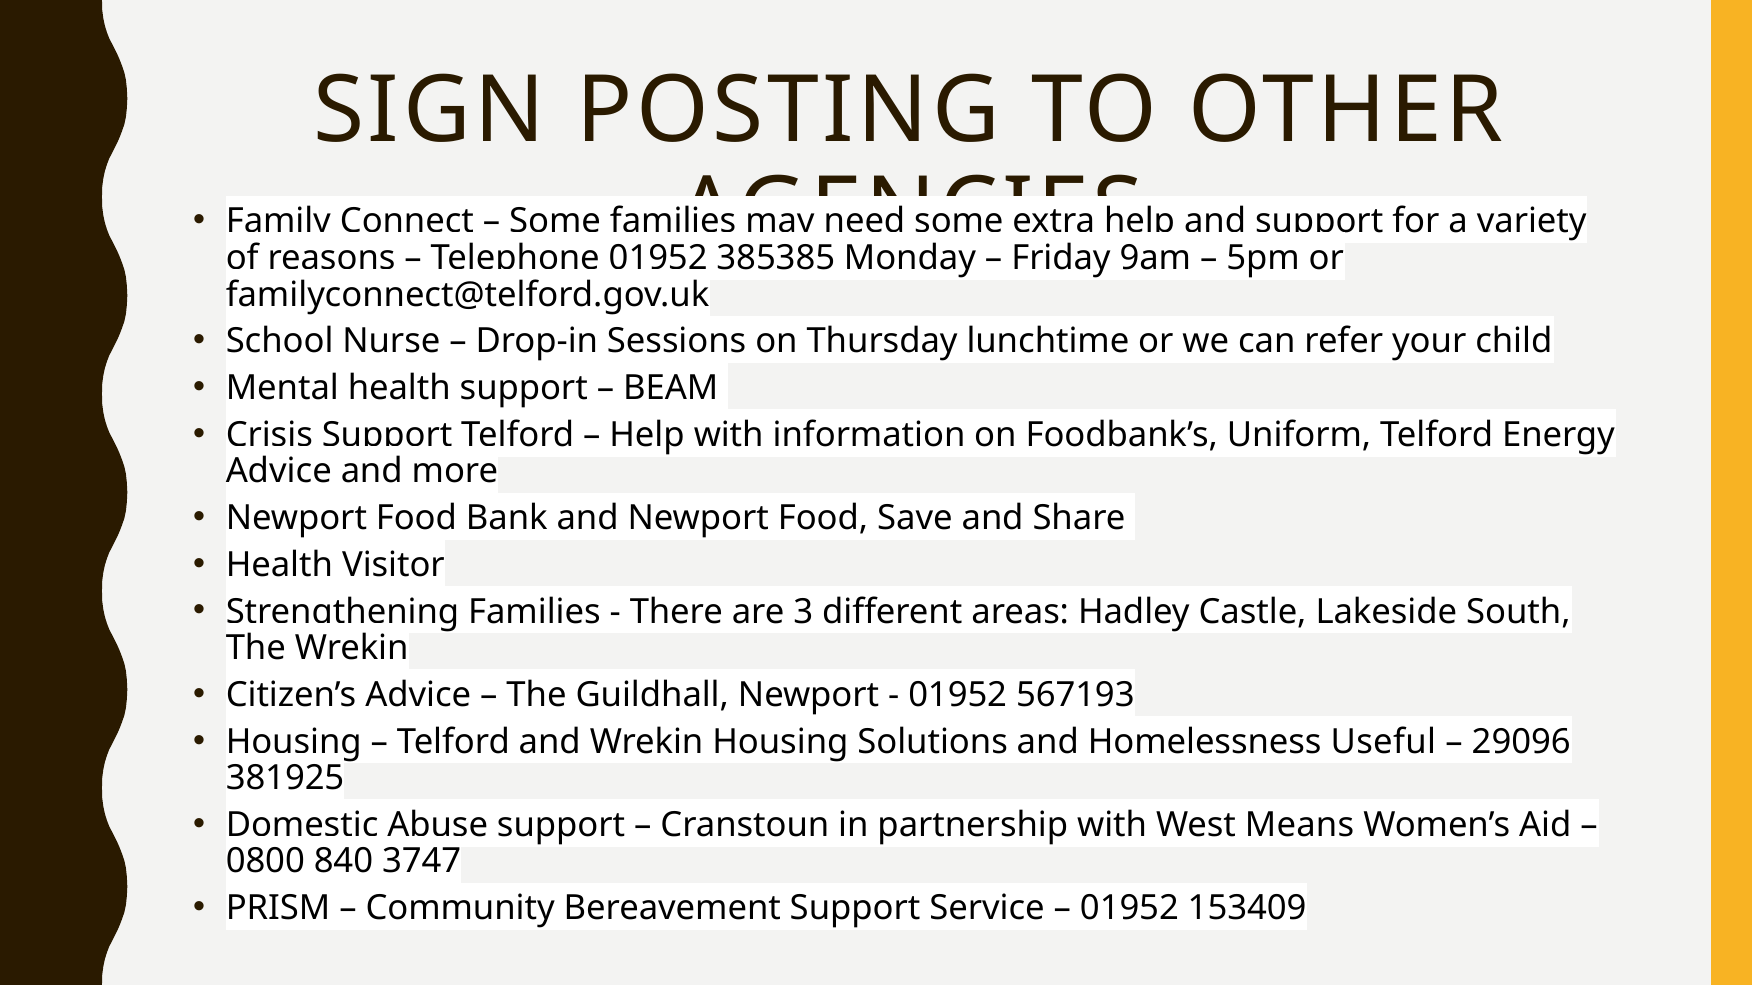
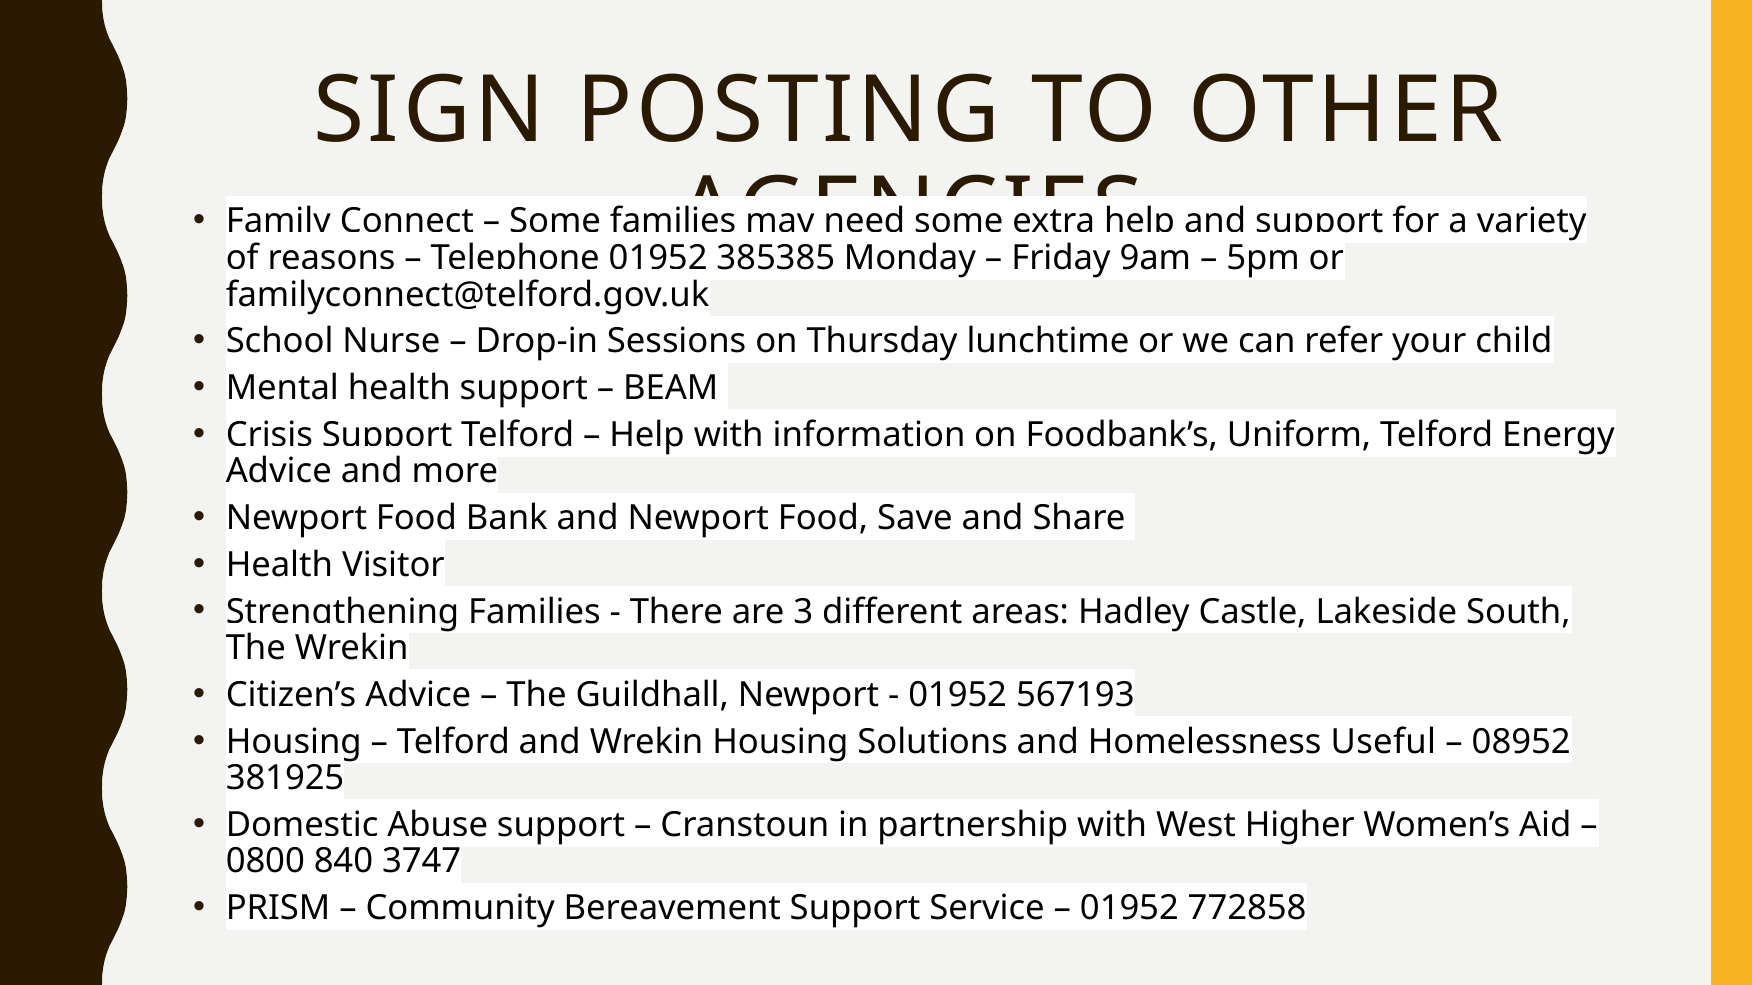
29096: 29096 -> 08952
Means: Means -> Higher
153409: 153409 -> 772858
